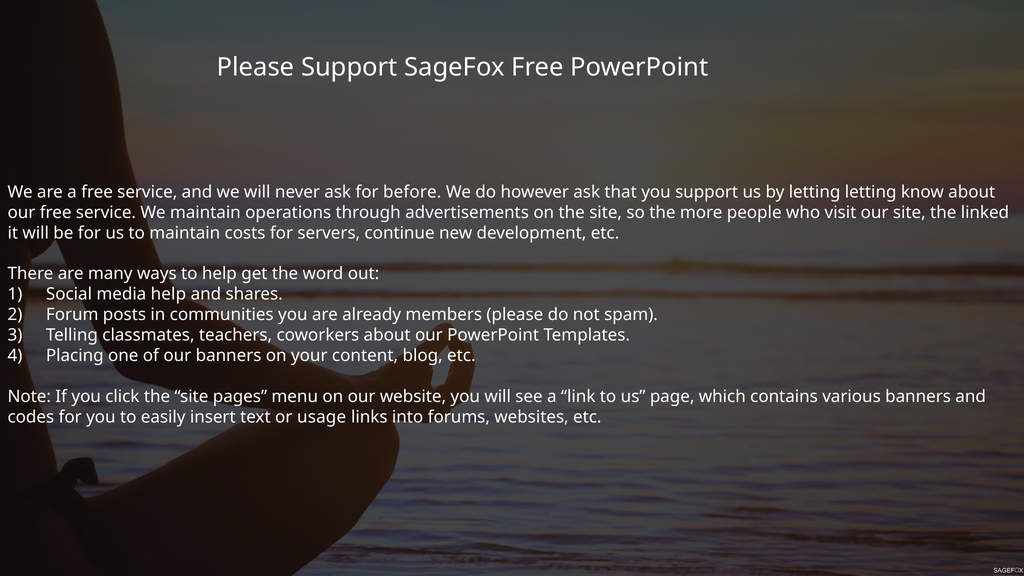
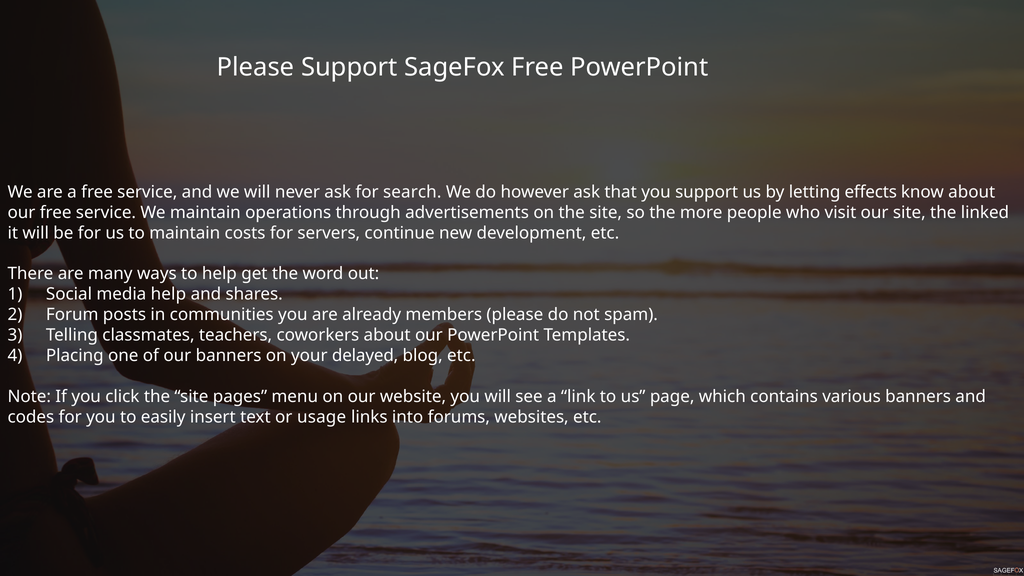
before: before -> search
letting letting: letting -> effects
content: content -> delayed
